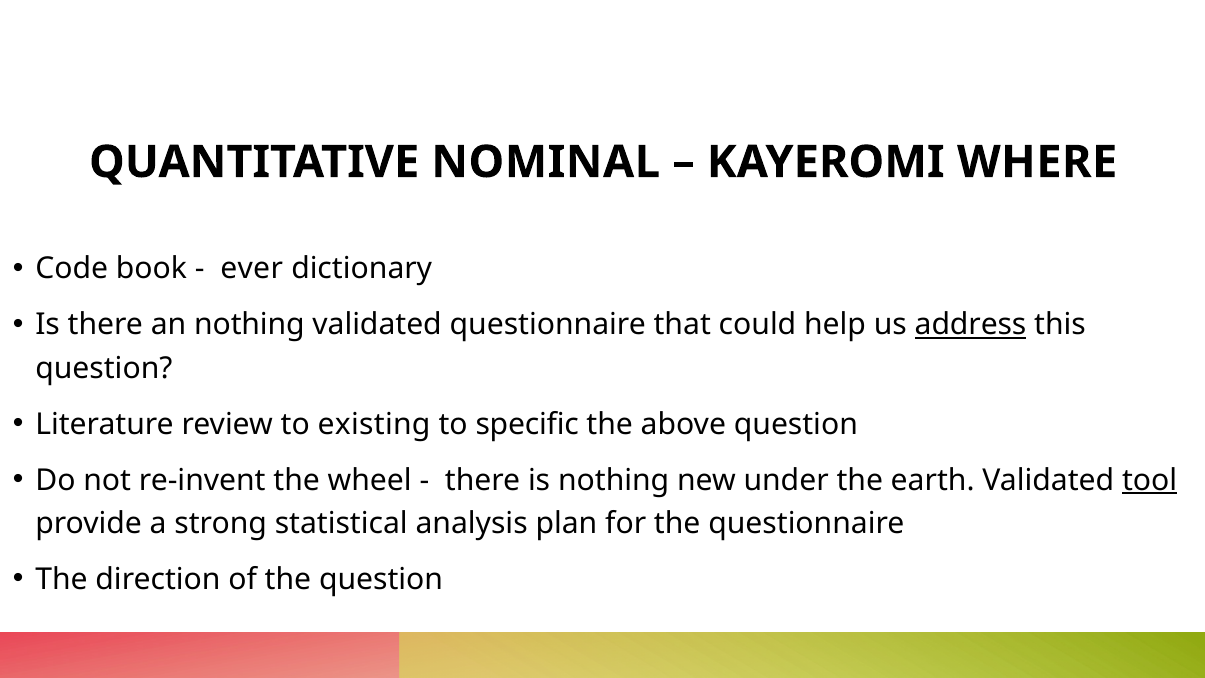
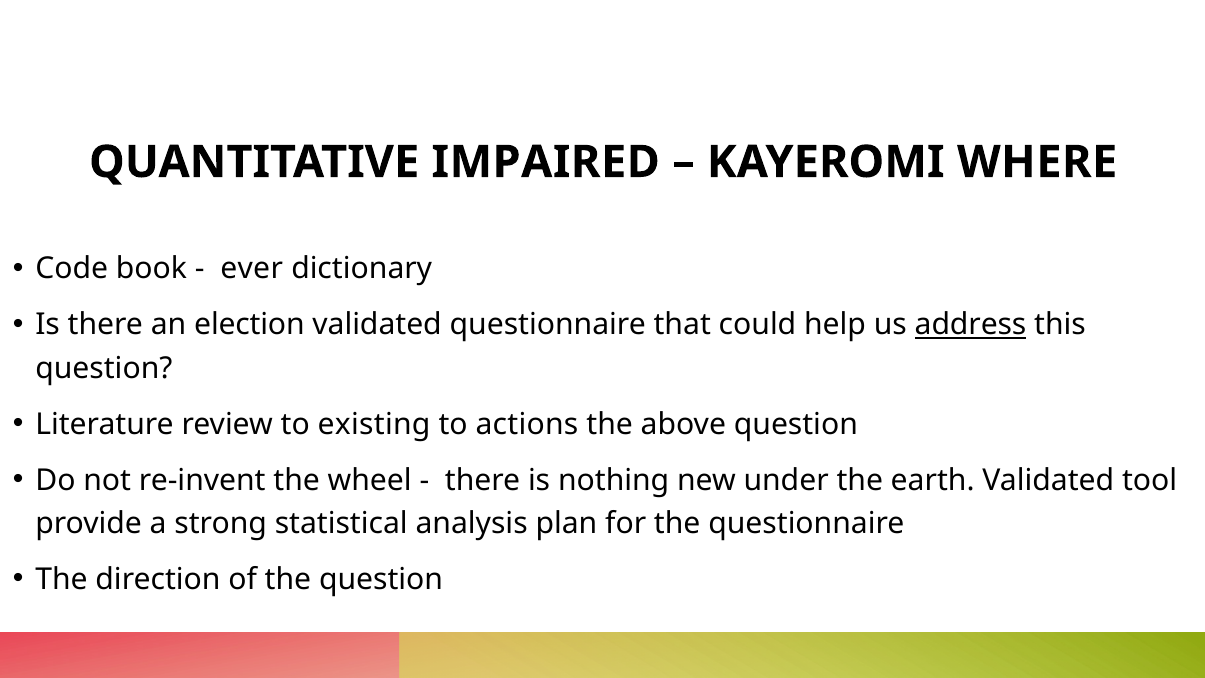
NOMINAL: NOMINAL -> IMPAIRED
an nothing: nothing -> election
specific: specific -> actions
tool underline: present -> none
